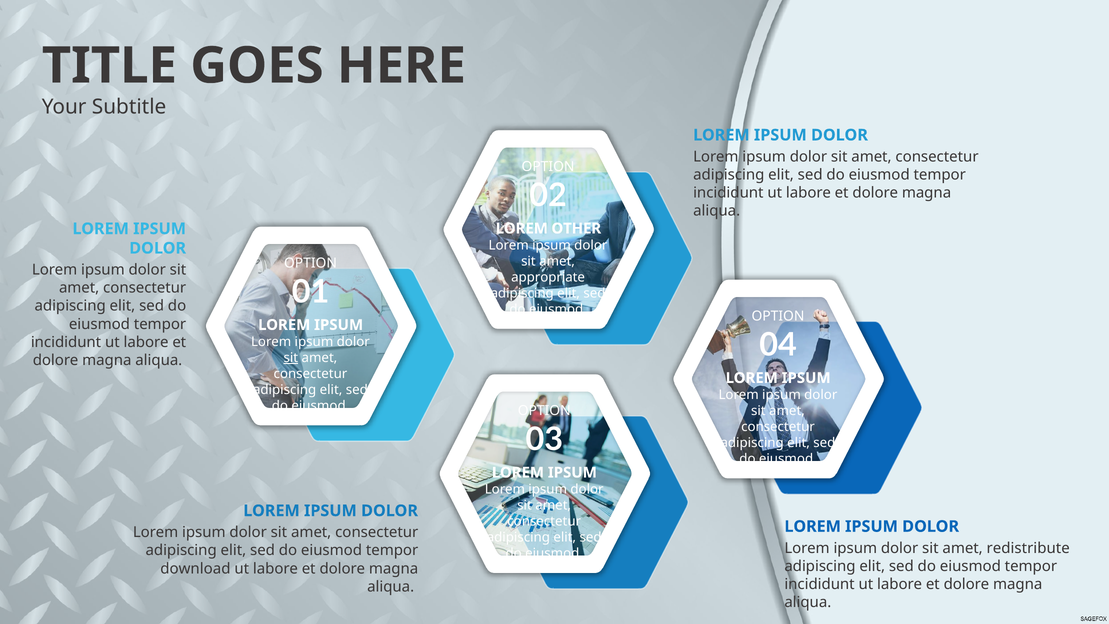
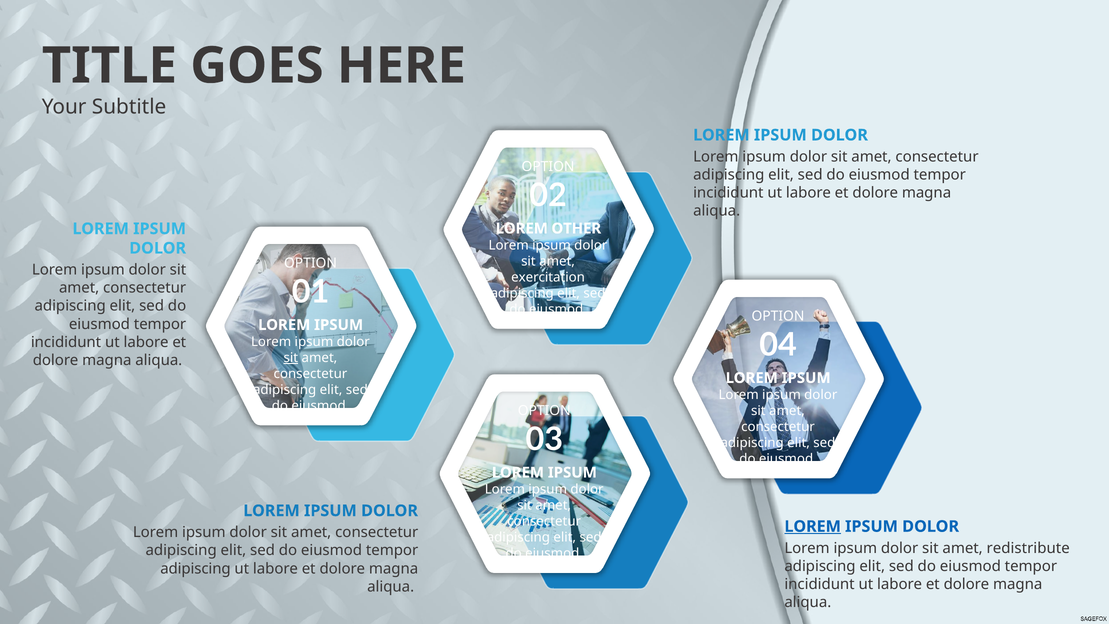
appropriate: appropriate -> exercitation
LOREM at (813, 526) underline: none -> present
download at (195, 568): download -> adipiscing
